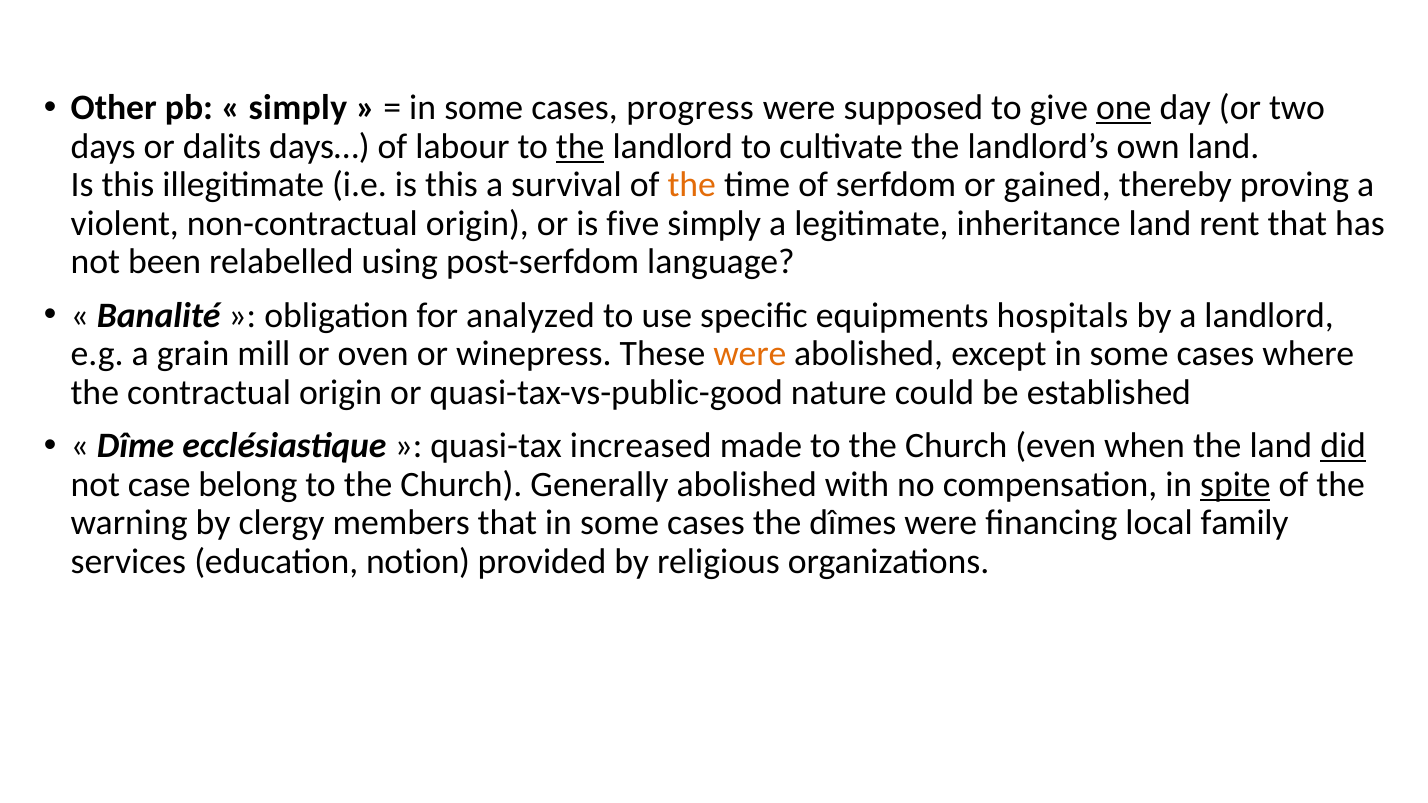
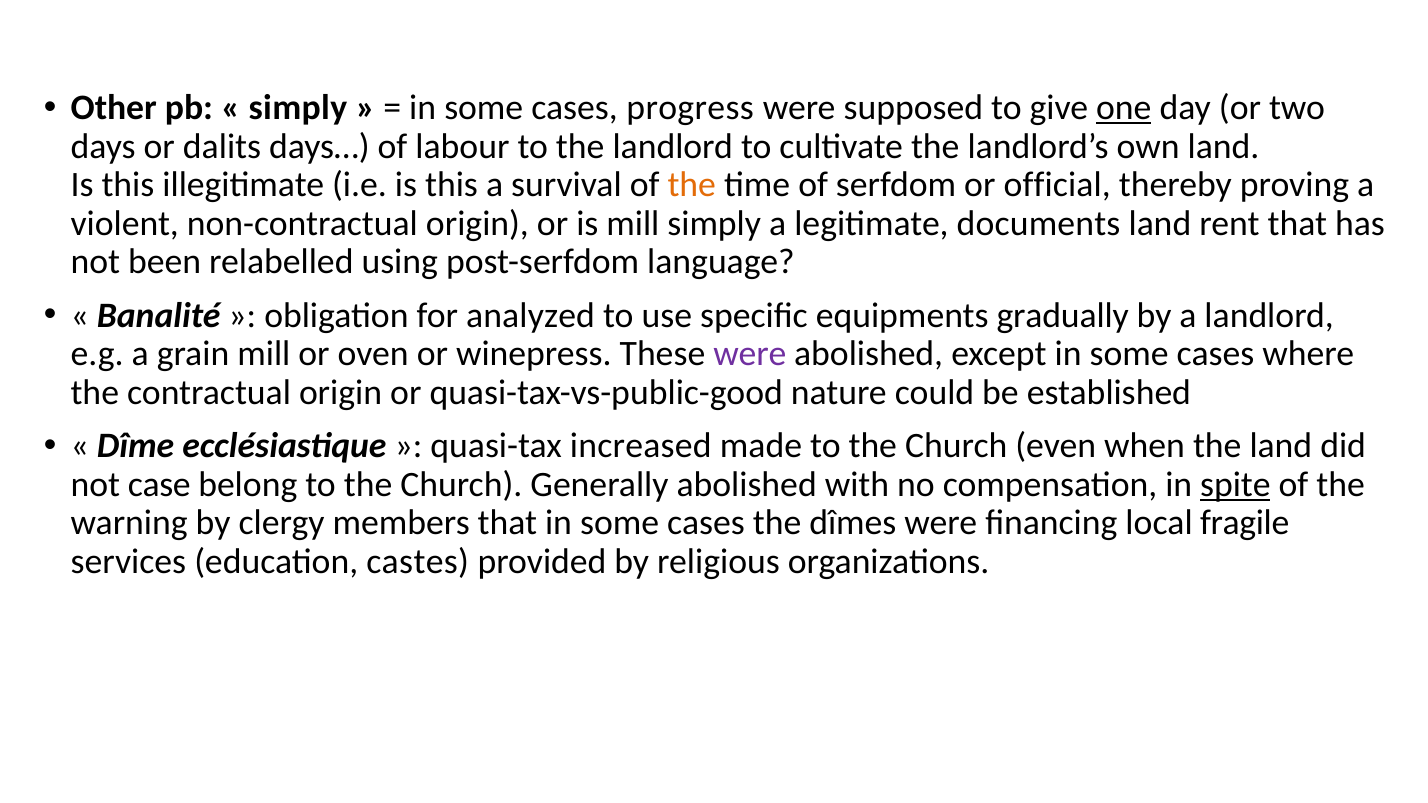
the at (580, 147) underline: present -> none
gained: gained -> official
is five: five -> mill
inheritance: inheritance -> documents
hospitals: hospitals -> gradually
were at (750, 354) colour: orange -> purple
did underline: present -> none
family: family -> fragile
notion: notion -> castes
